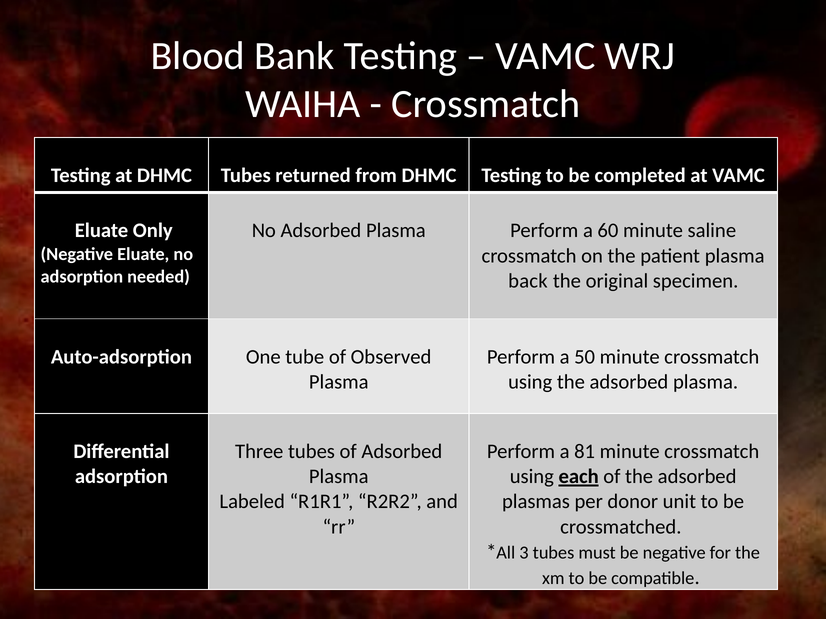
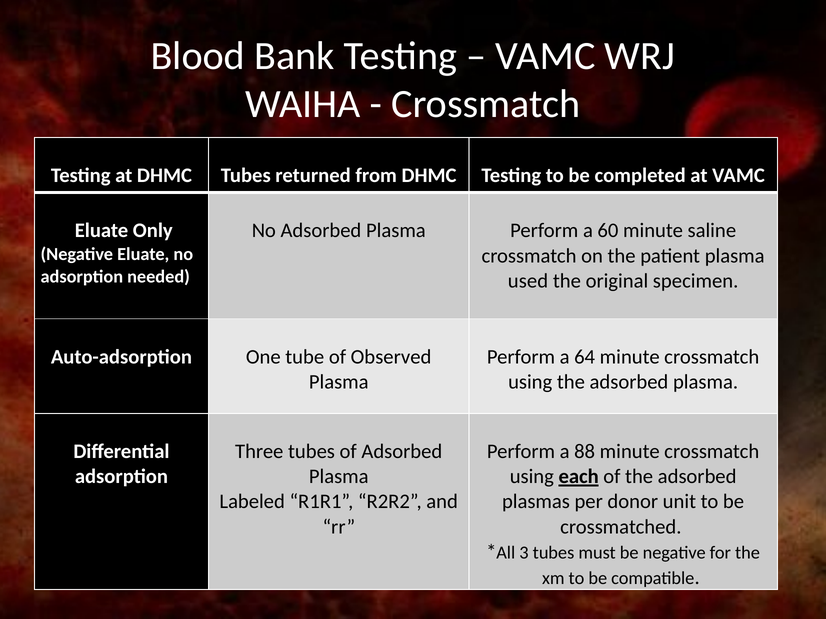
back: back -> used
50: 50 -> 64
81: 81 -> 88
